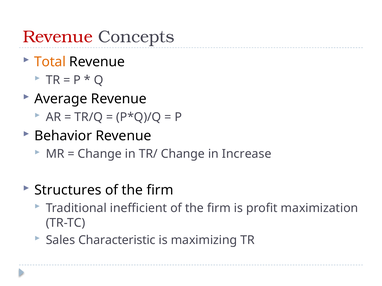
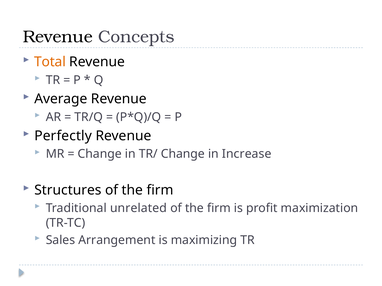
Revenue at (58, 37) colour: red -> black
Behavior: Behavior -> Perfectly
inefficient: inefficient -> unrelated
Characteristic: Characteristic -> Arrangement
